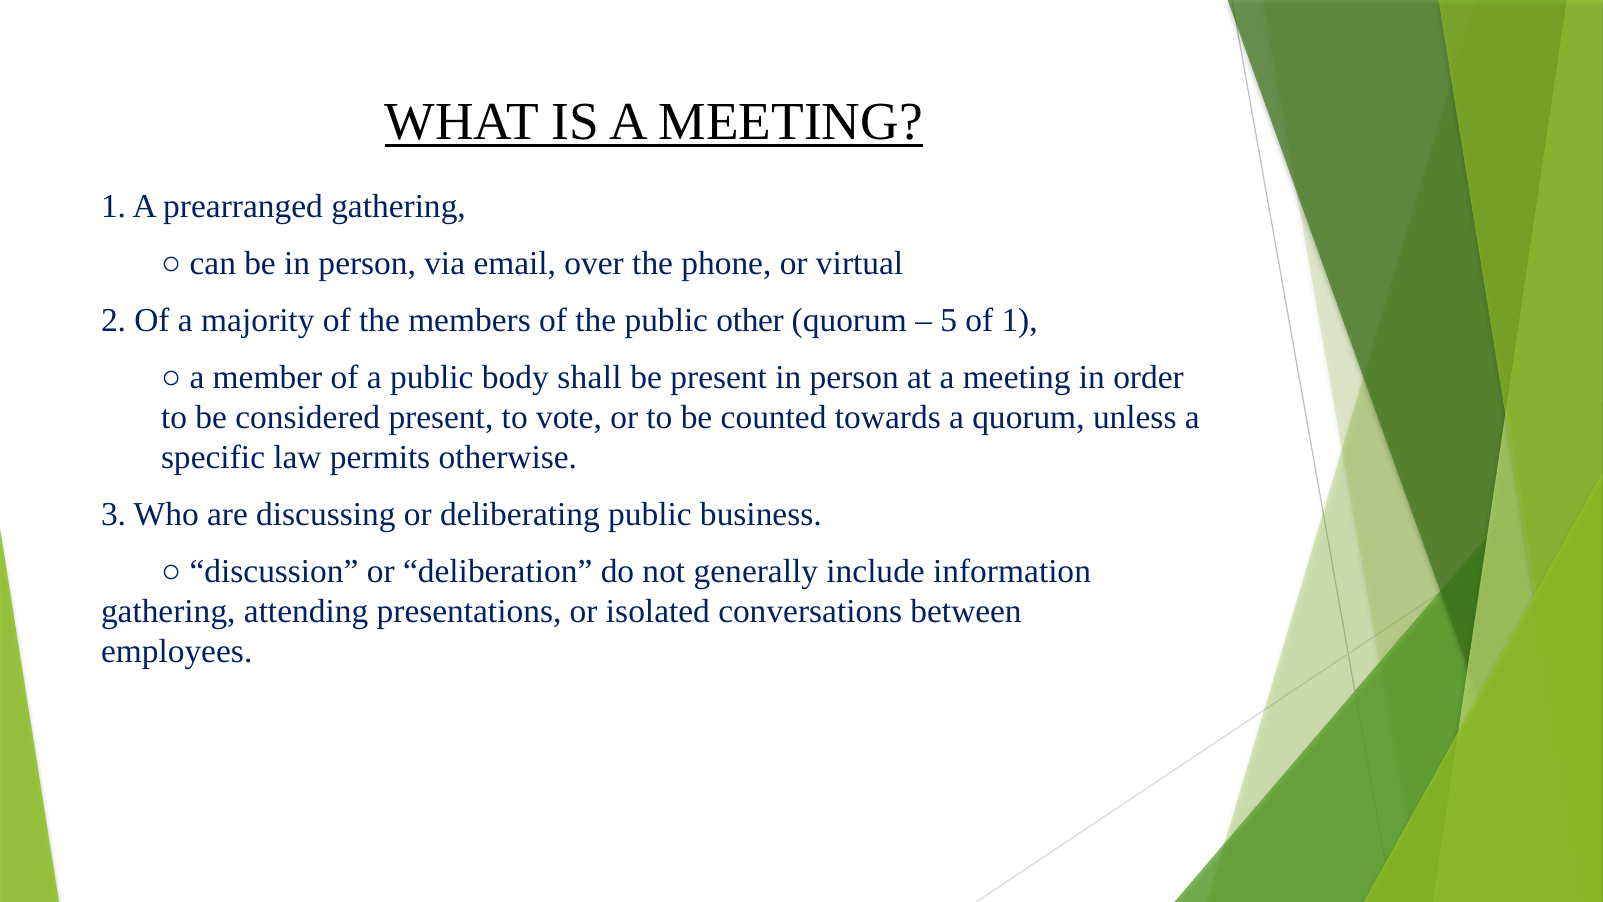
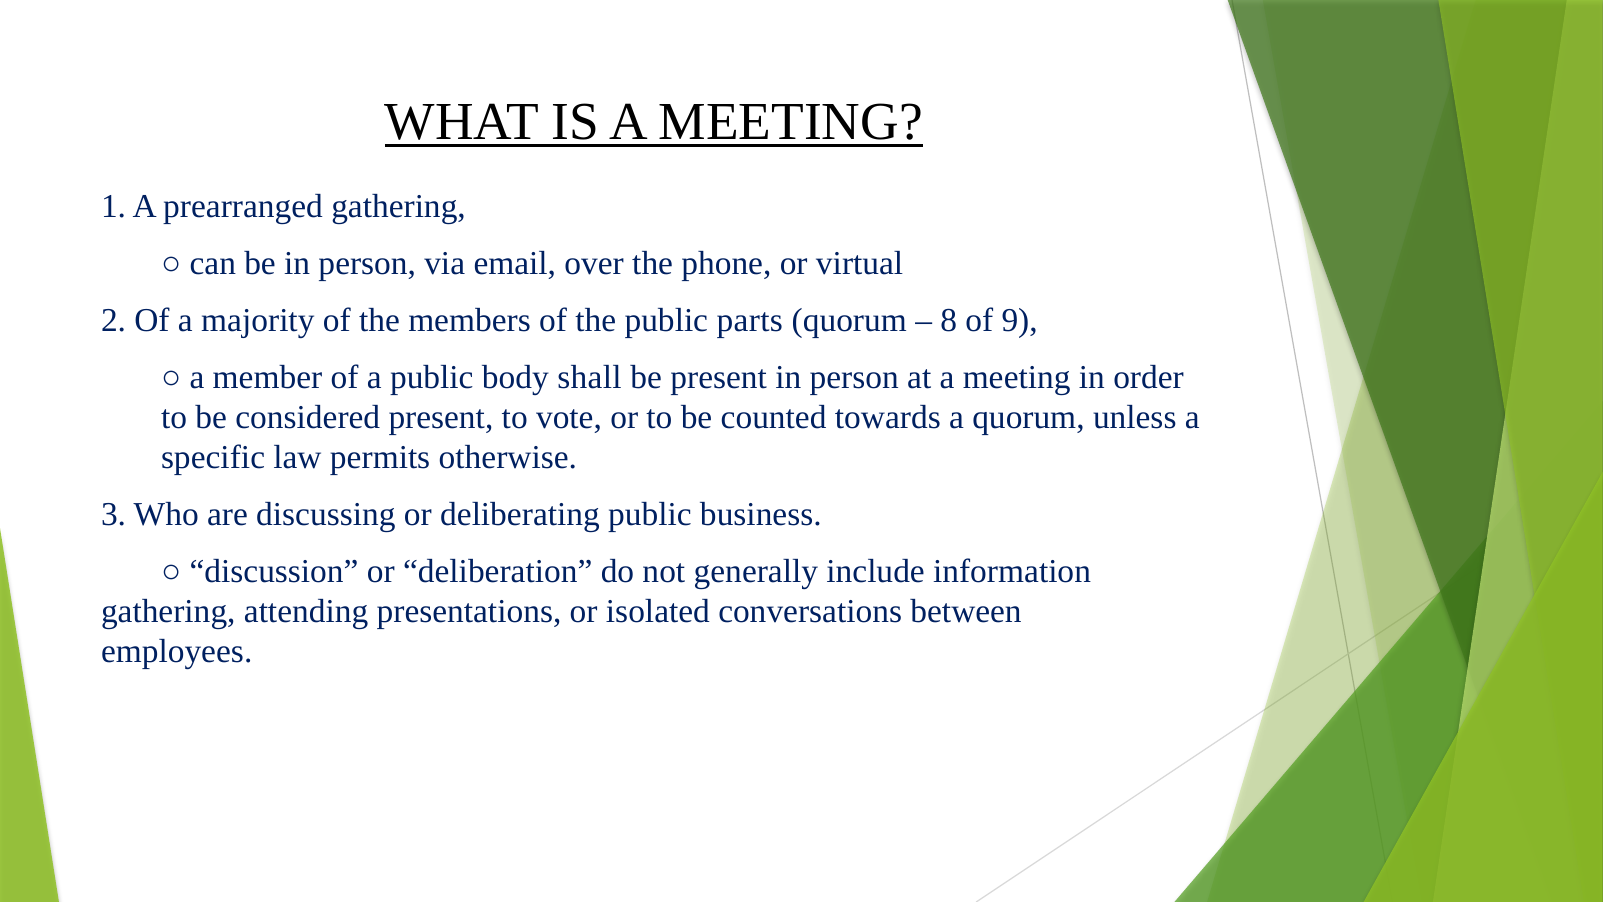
other: other -> parts
5: 5 -> 8
of 1: 1 -> 9
